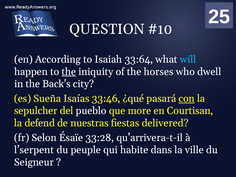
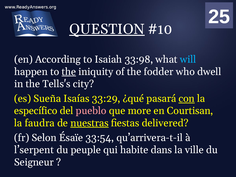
QUESTION underline: none -> present
33:64: 33:64 -> 33:98
horses: horses -> fodder
Back's: Back's -> Tells's
33:46: 33:46 -> 33:29
sepulcher: sepulcher -> específico
pueblo colour: white -> pink
defend: defend -> faudra
nuestras underline: none -> present
33:28: 33:28 -> 33:54
